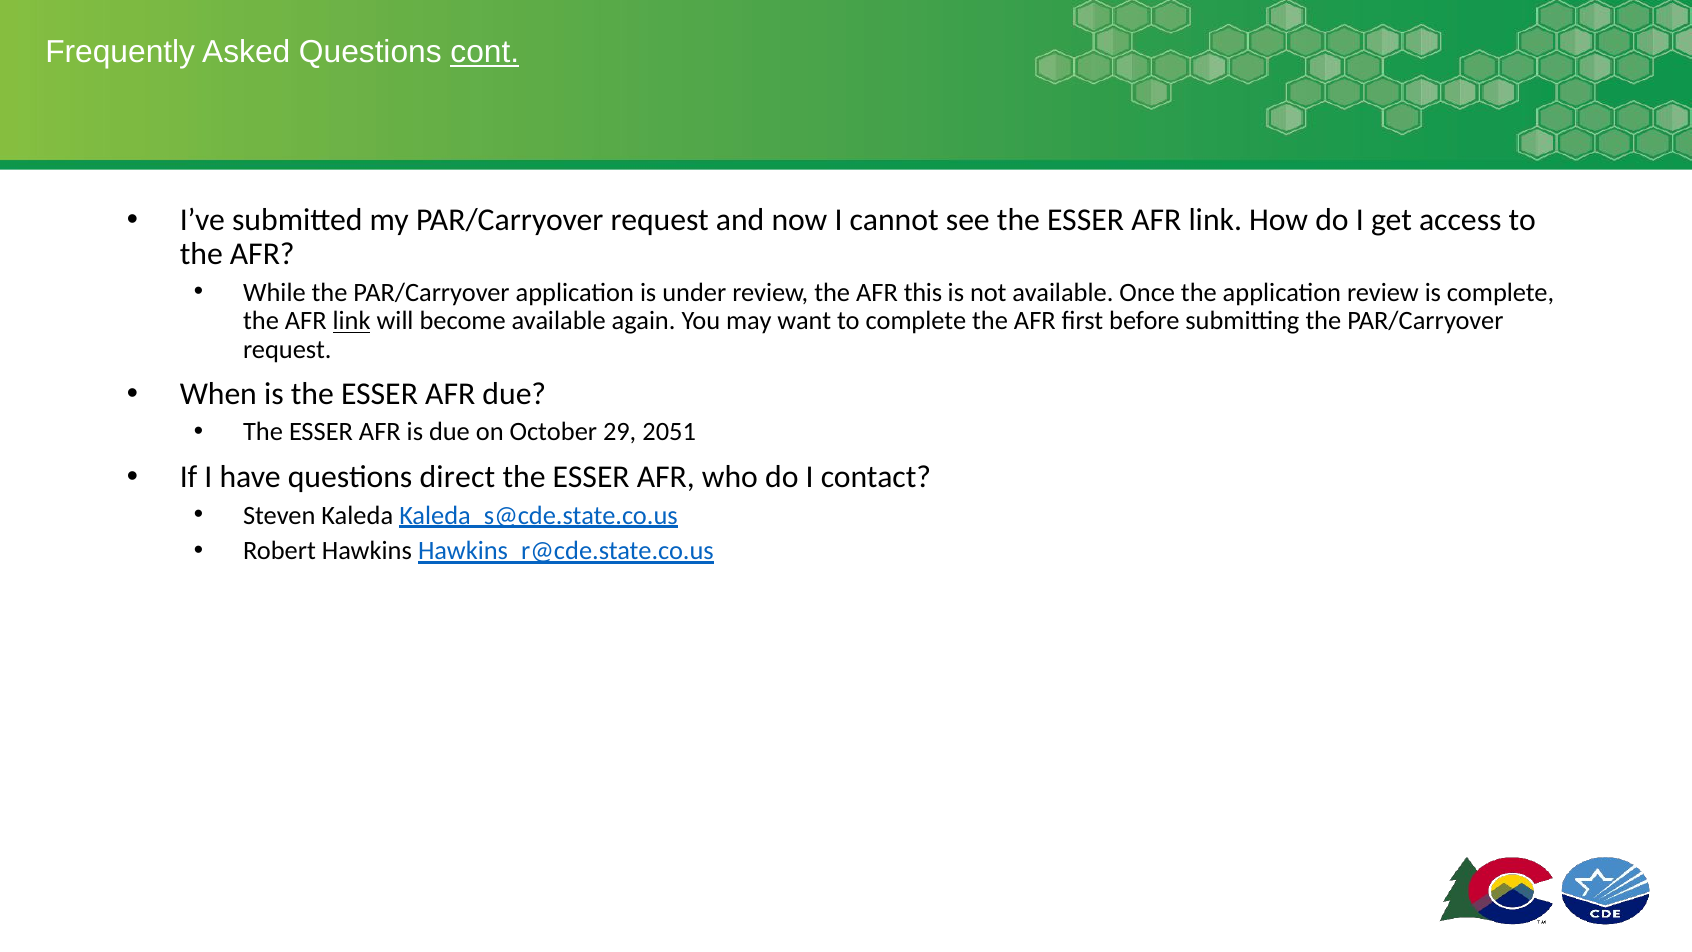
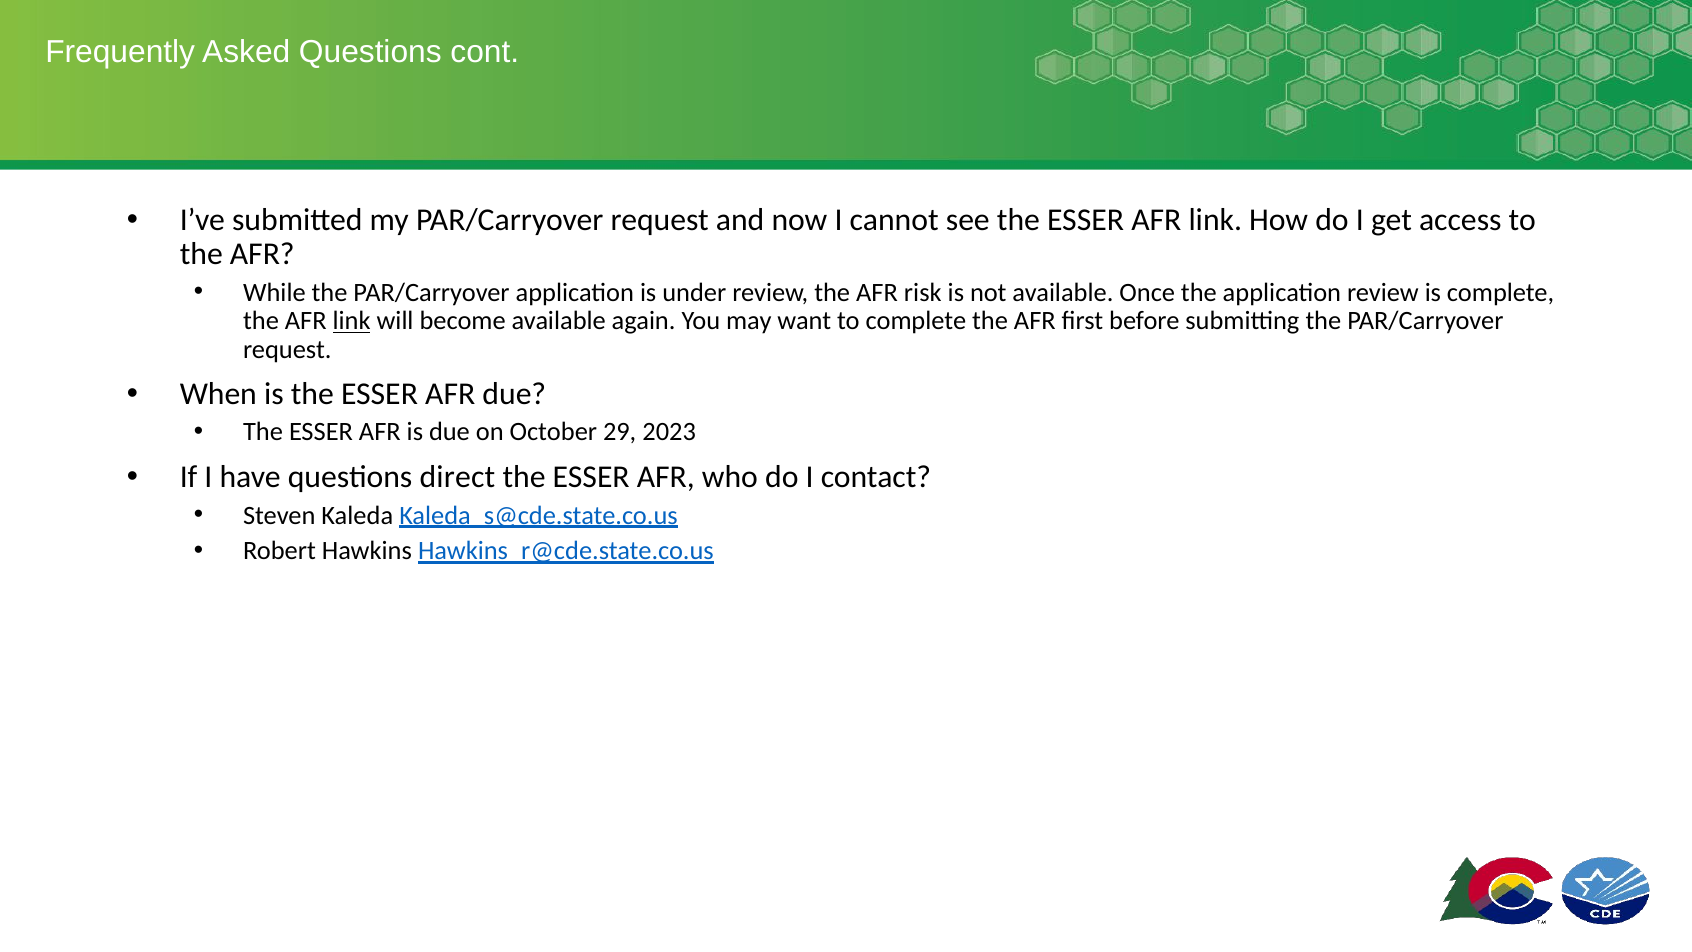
cont underline: present -> none
this: this -> risk
2051: 2051 -> 2023
